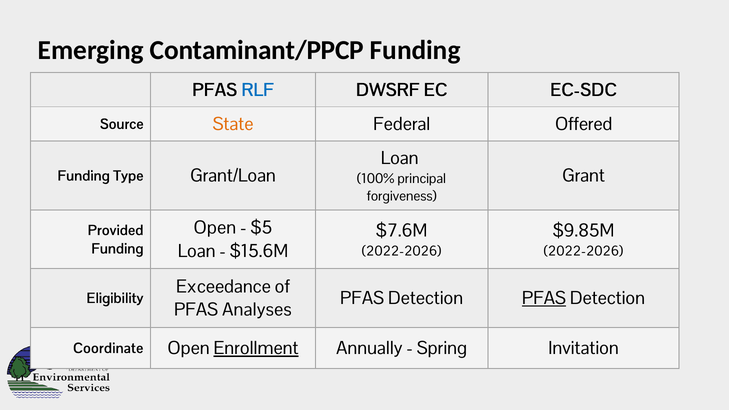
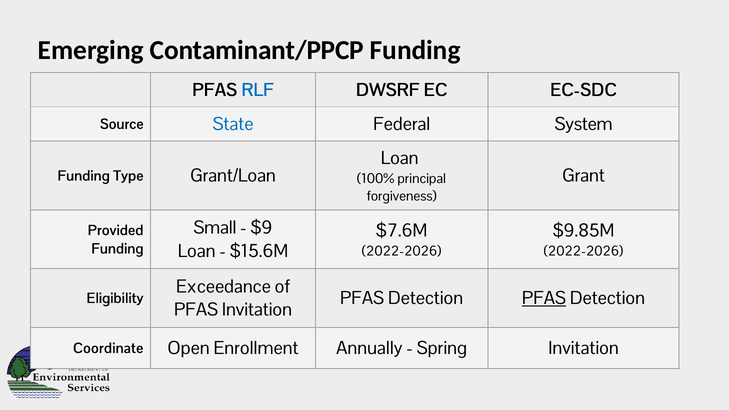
State colour: orange -> blue
Offered: Offered -> System
Open at (215, 228): Open -> Small
$5: $5 -> $9
PFAS Analyses: Analyses -> Invitation
Enrollment underline: present -> none
